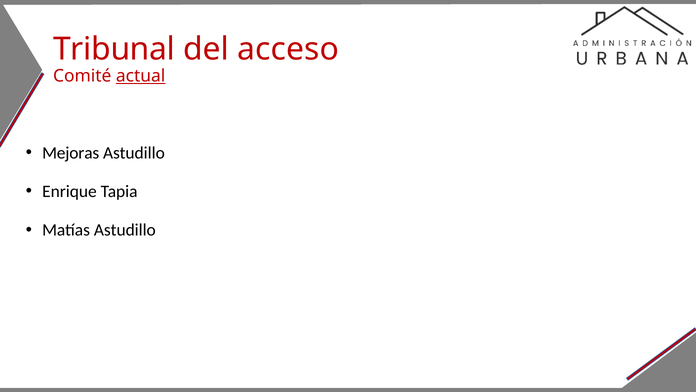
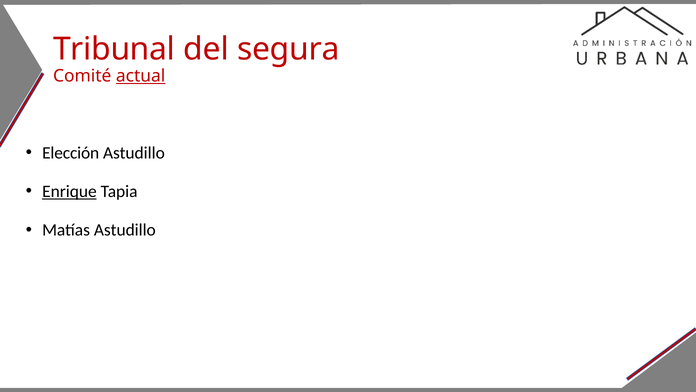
acceso: acceso -> segura
Mejoras: Mejoras -> Elección
Enrique underline: none -> present
